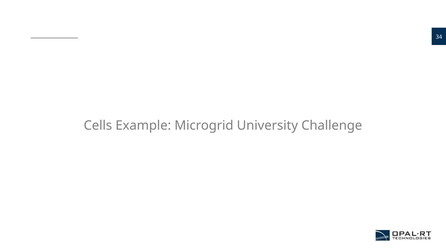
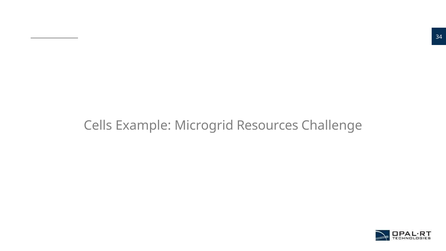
University: University -> Resources
